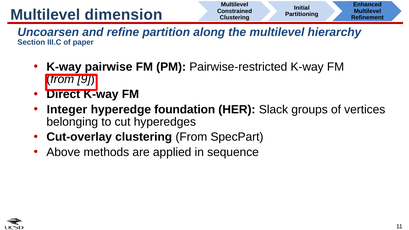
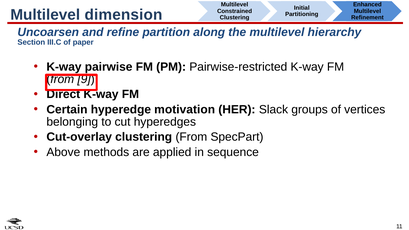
Integer: Integer -> Certain
foundation: foundation -> motivation
